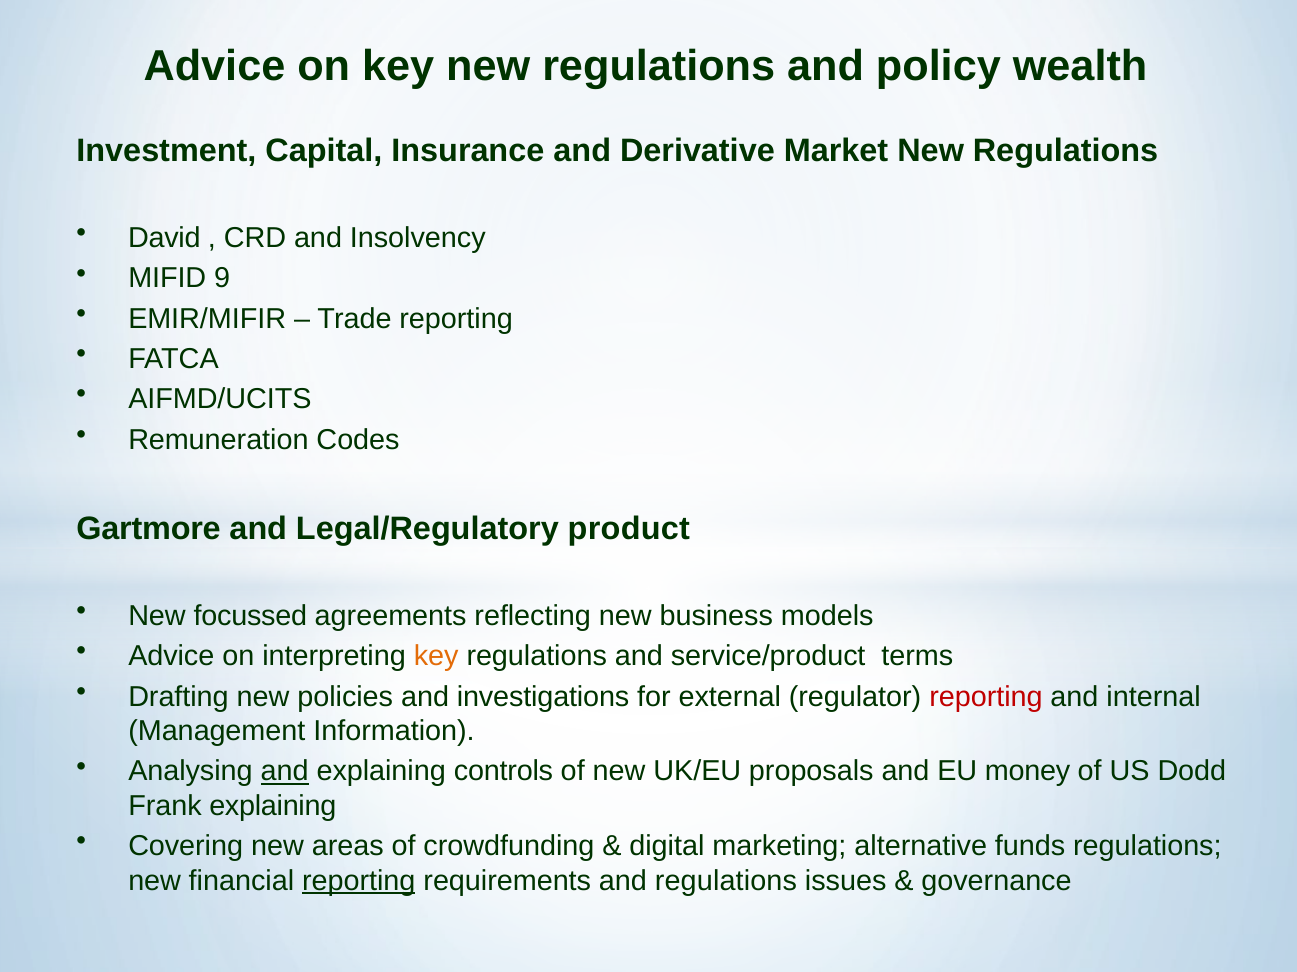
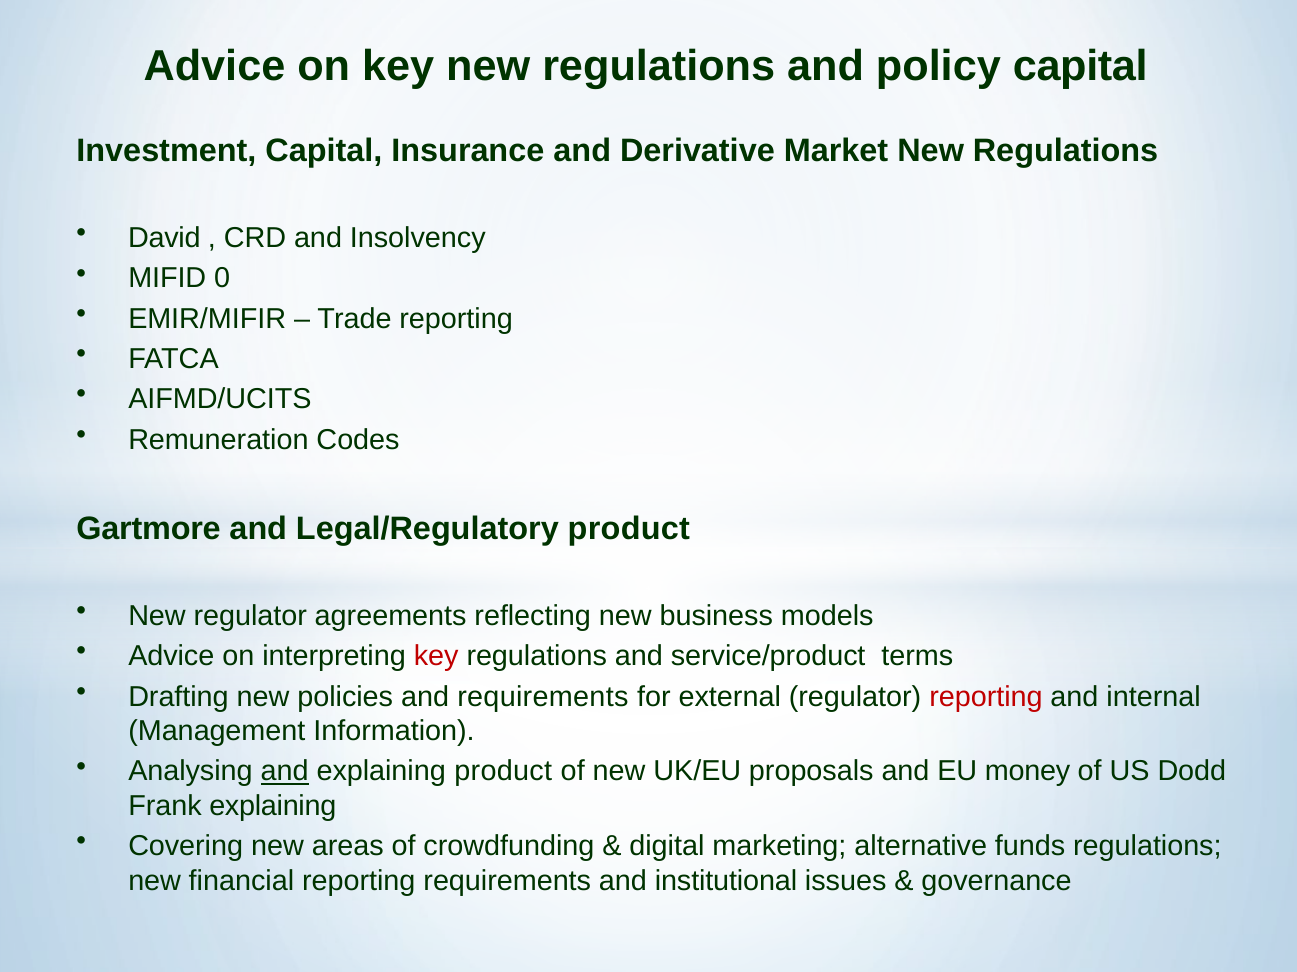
policy wealth: wealth -> capital
9: 9 -> 0
New focussed: focussed -> regulator
key at (436, 657) colour: orange -> red
and investigations: investigations -> requirements
explaining controls: controls -> product
reporting at (359, 881) underline: present -> none
and regulations: regulations -> institutional
